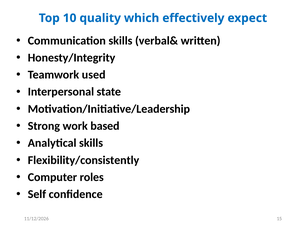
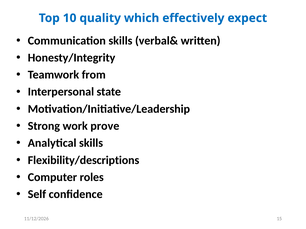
used: used -> from
based: based -> prove
Flexibility/consistently: Flexibility/consistently -> Flexibility/descriptions
